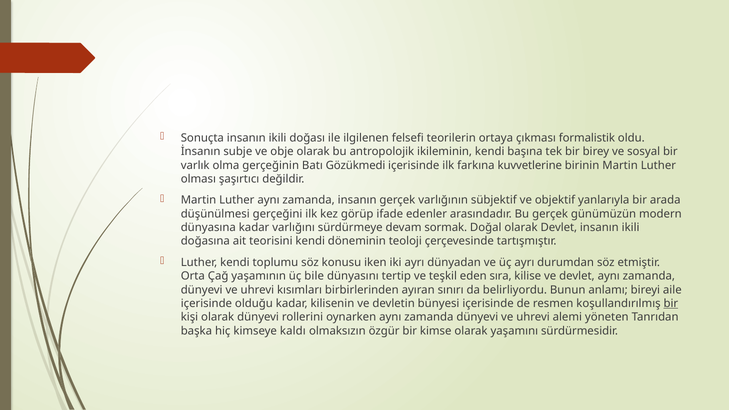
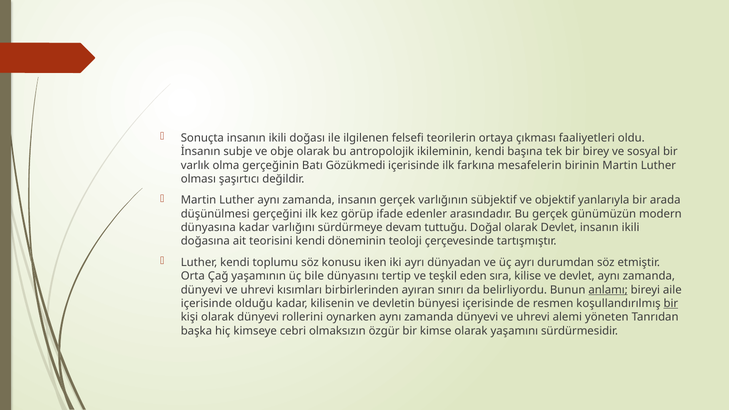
formalistik: formalistik -> faaliyetleri
kuvvetlerine: kuvvetlerine -> mesafelerin
sormak: sormak -> tuttuğu
anlamı underline: none -> present
kaldı: kaldı -> cebri
